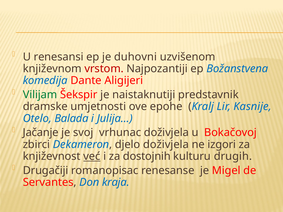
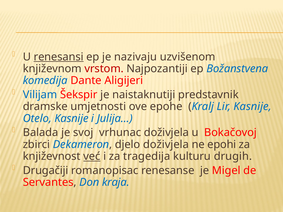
renesansi underline: none -> present
duhovni: duhovni -> nazivaju
Vilijam colour: green -> blue
Otelo Balada: Balada -> Kasnije
Jačanje: Jačanje -> Balada
izgori: izgori -> epohi
dostojnih: dostojnih -> tragedija
